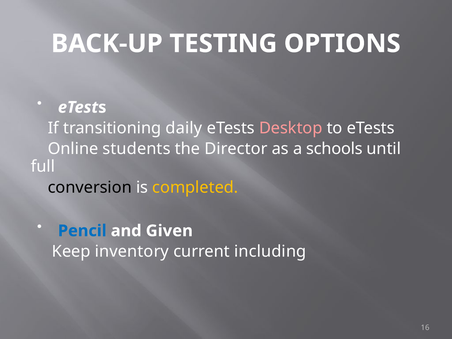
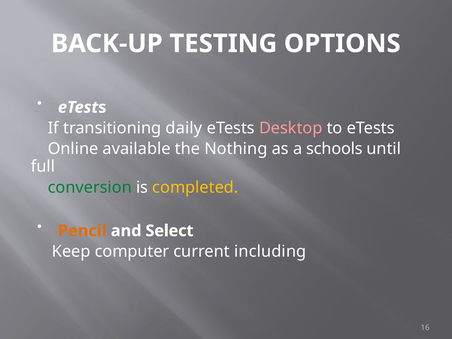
students: students -> available
Director: Director -> Nothing
conversion colour: black -> green
Pencil colour: blue -> orange
Given: Given -> Select
inventory: inventory -> computer
